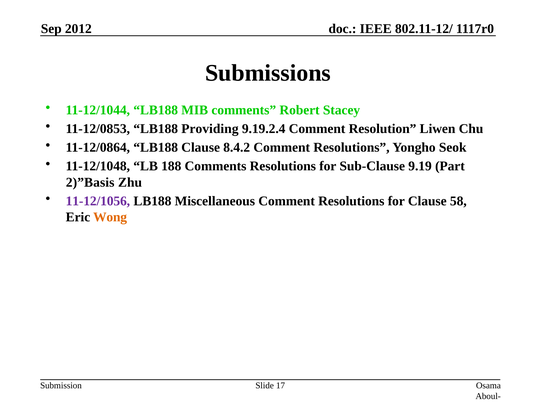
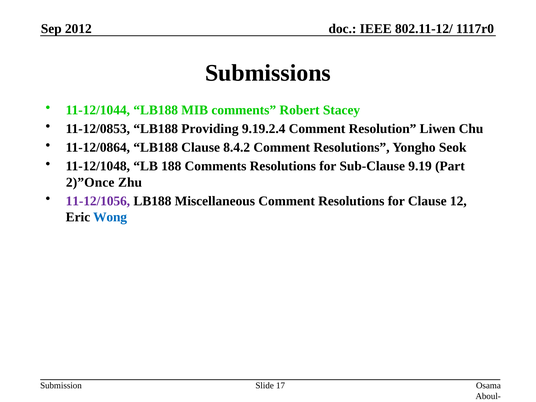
2)”Basis: 2)”Basis -> 2)”Once
58: 58 -> 12
Wong colour: orange -> blue
